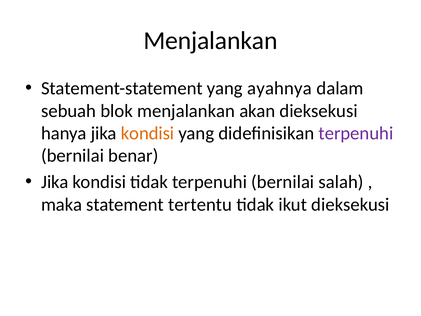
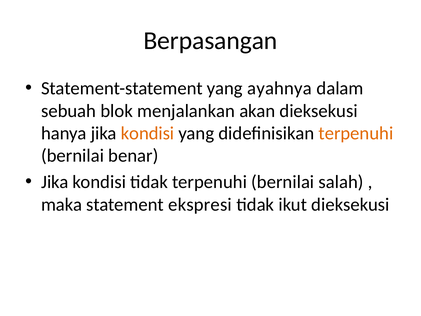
Menjalankan at (211, 41): Menjalankan -> Berpasangan
terpenuhi at (356, 133) colour: purple -> orange
tertentu: tertentu -> ekspresi
